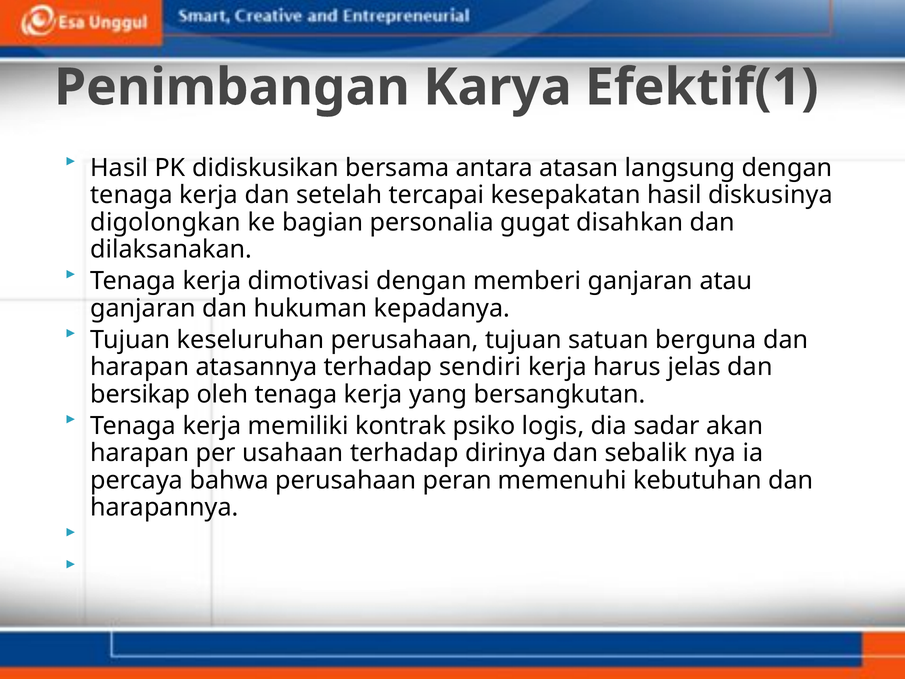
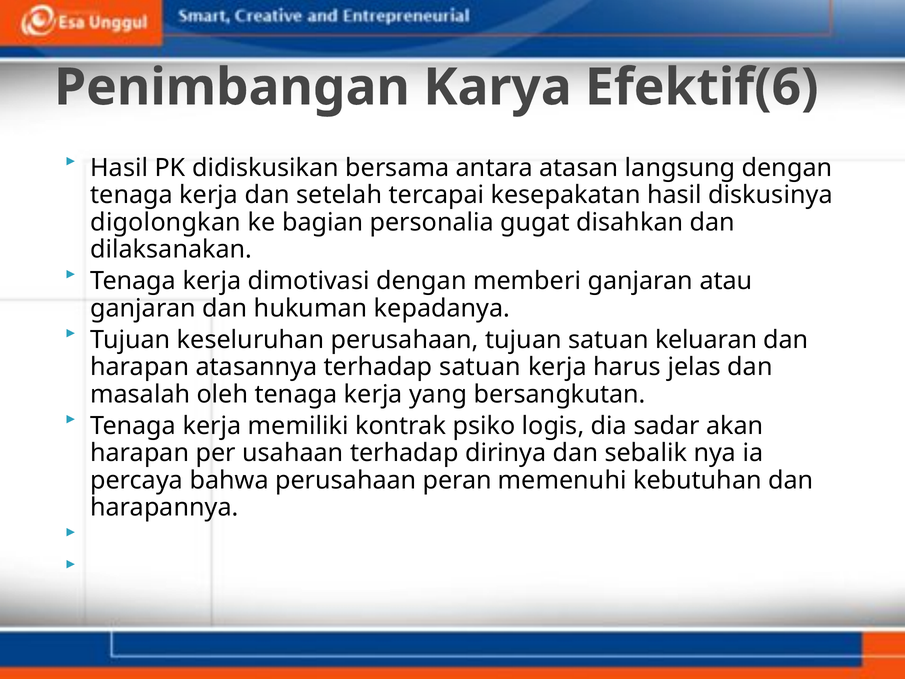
Efektif(1: Efektif(1 -> Efektif(6
berguna: berguna -> keluaran
terhadap sendiri: sendiri -> satuan
bersikap: bersikap -> masalah
